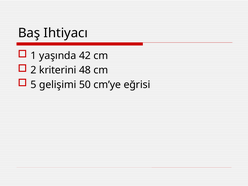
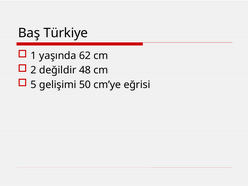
Ihtiyacı: Ihtiyacı -> Türkiye
42: 42 -> 62
kriterini: kriterini -> değildir
